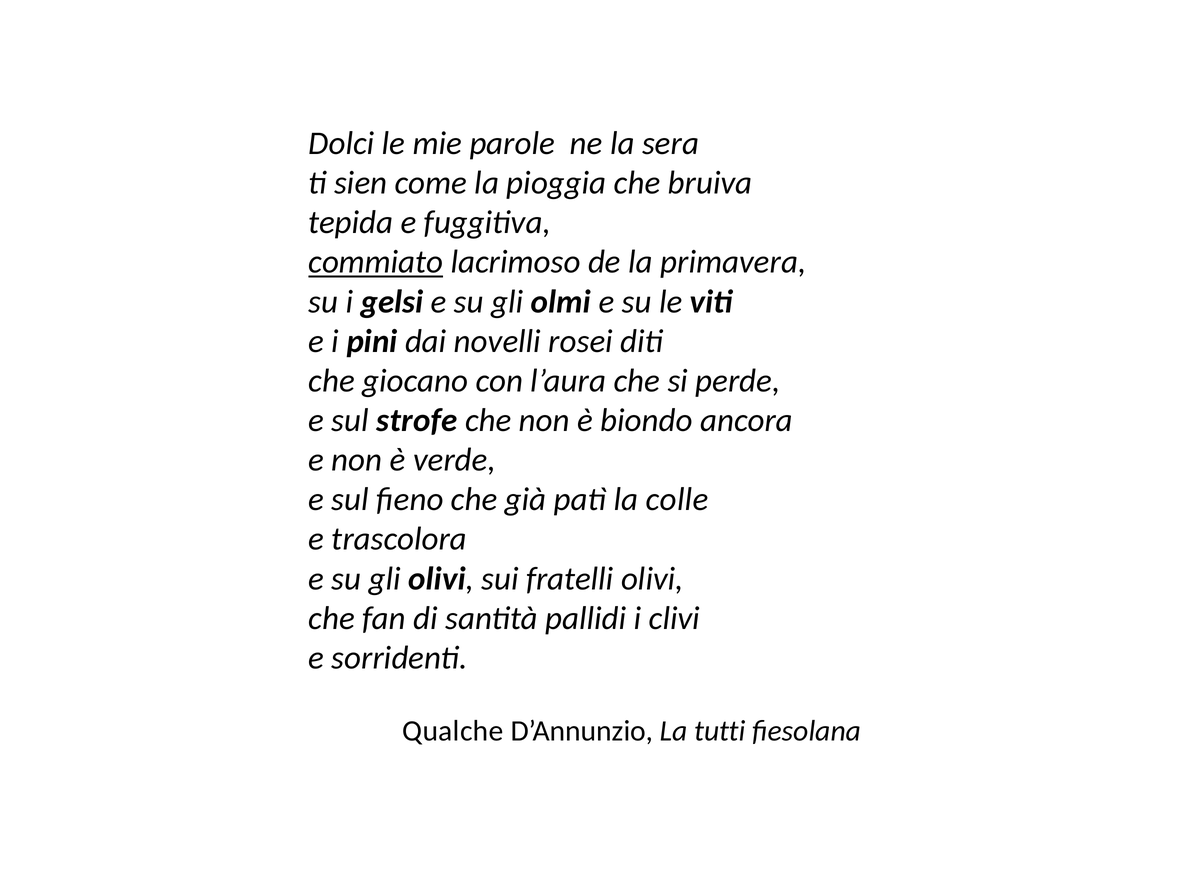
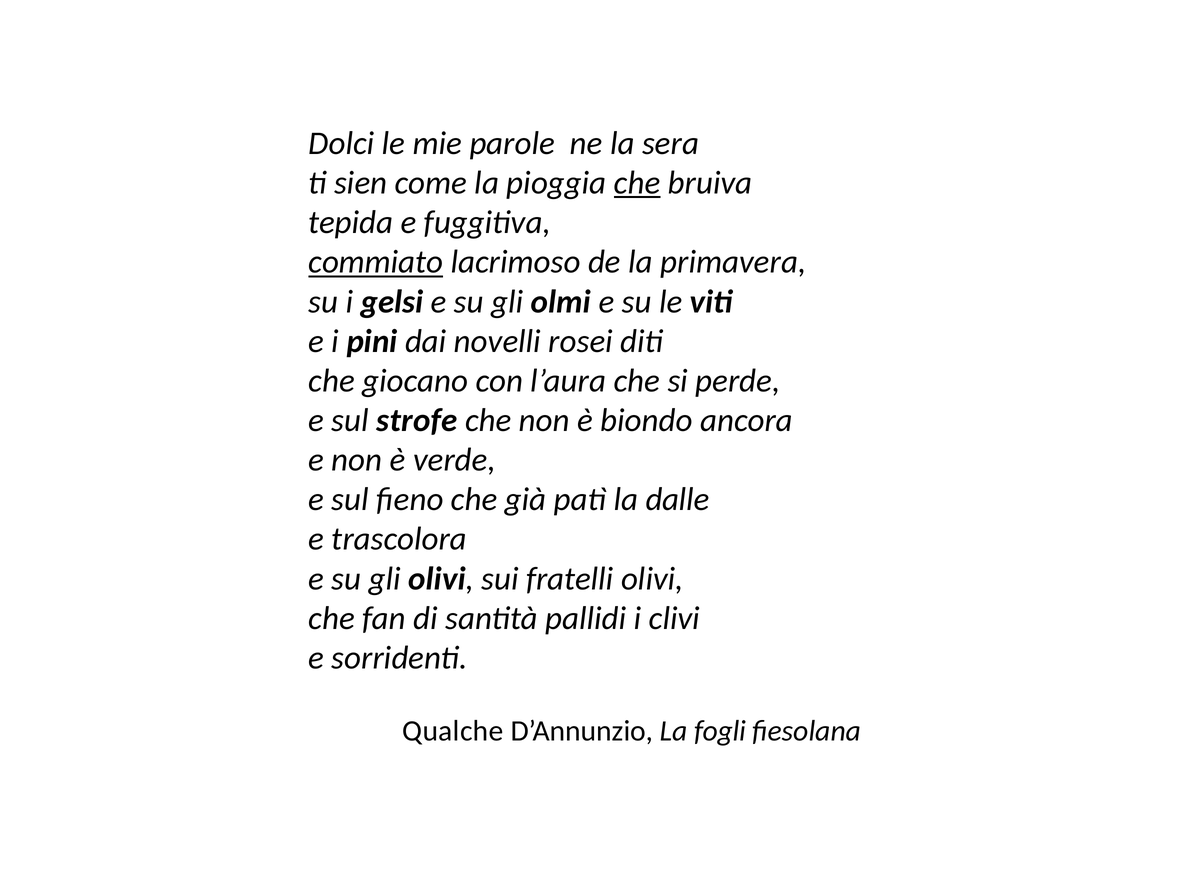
che at (637, 183) underline: none -> present
colle: colle -> dalle
tutti: tutti -> fogli
